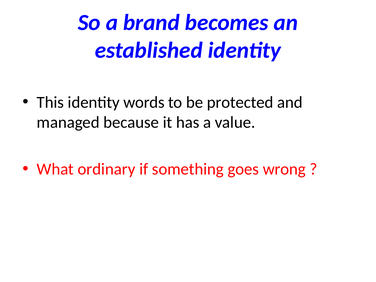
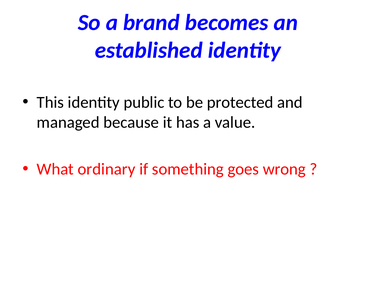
words: words -> public
